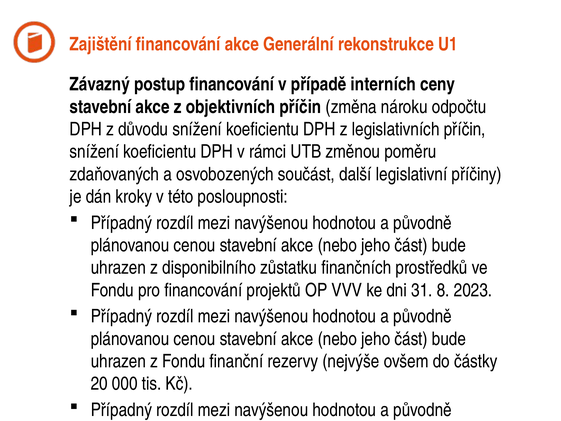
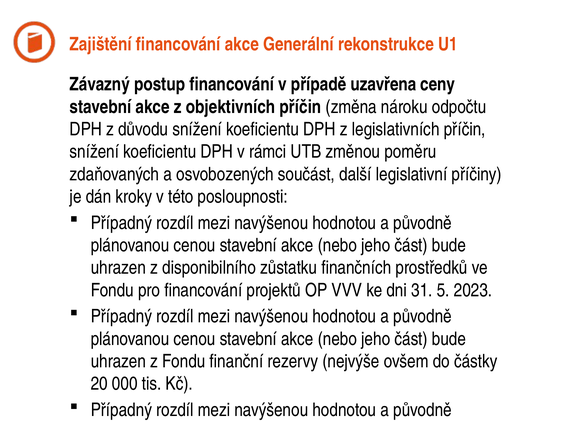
interních: interních -> uzavřena
8: 8 -> 5
